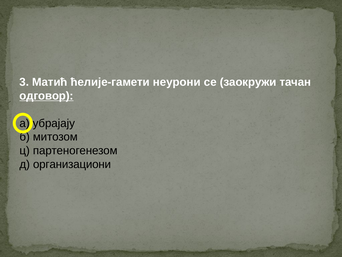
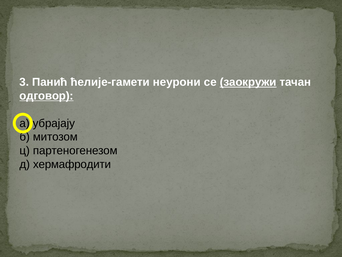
Матић: Матић -> Панић
заокружи underline: none -> present
организациони: организациони -> хермафродити
